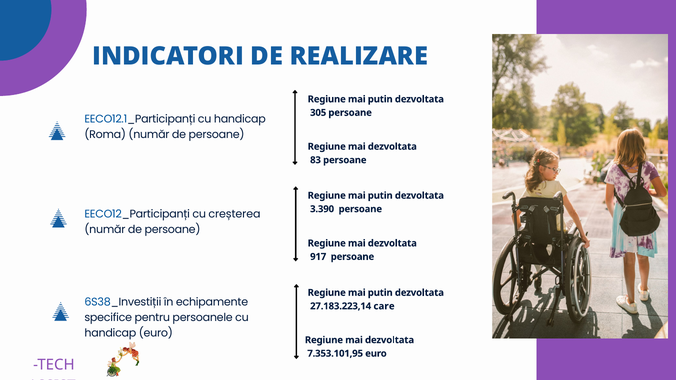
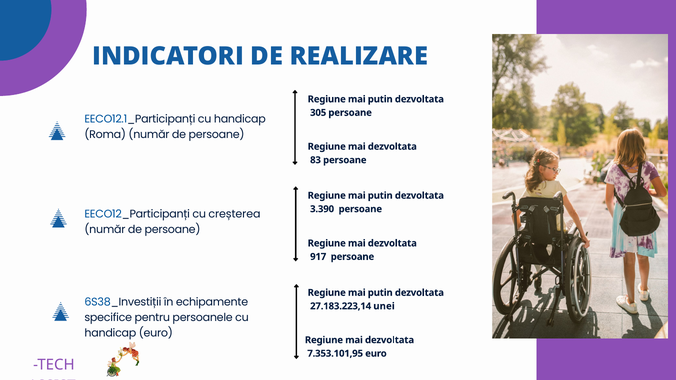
care: care -> unei
